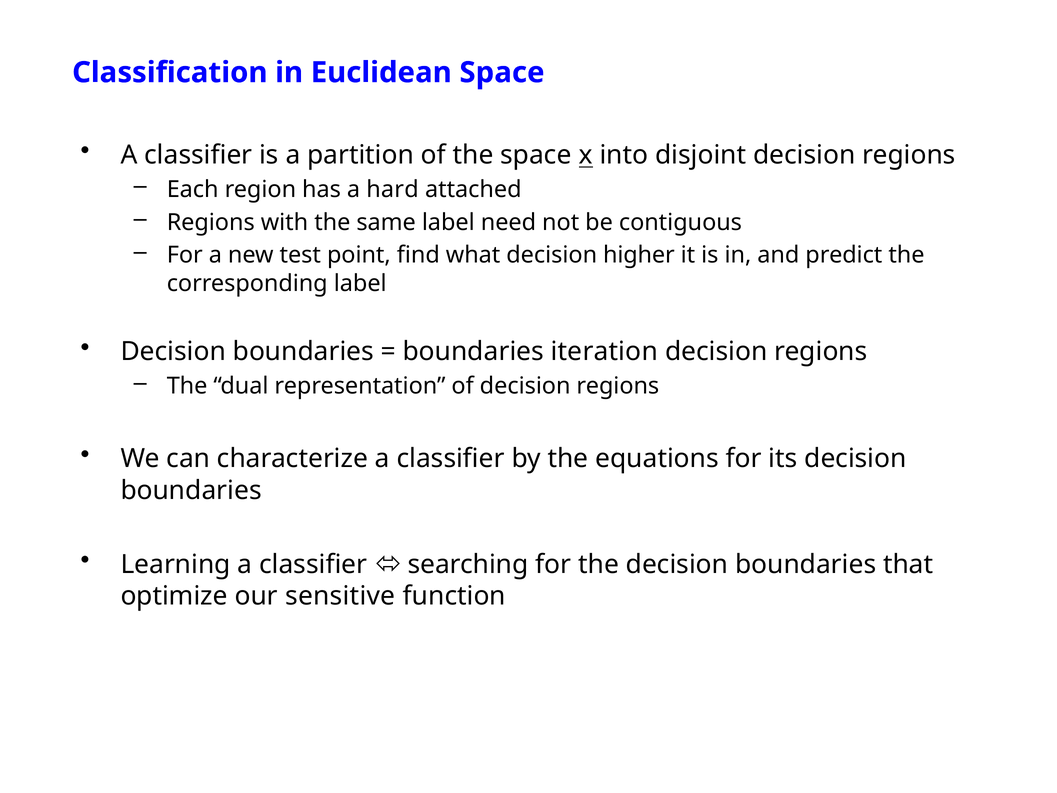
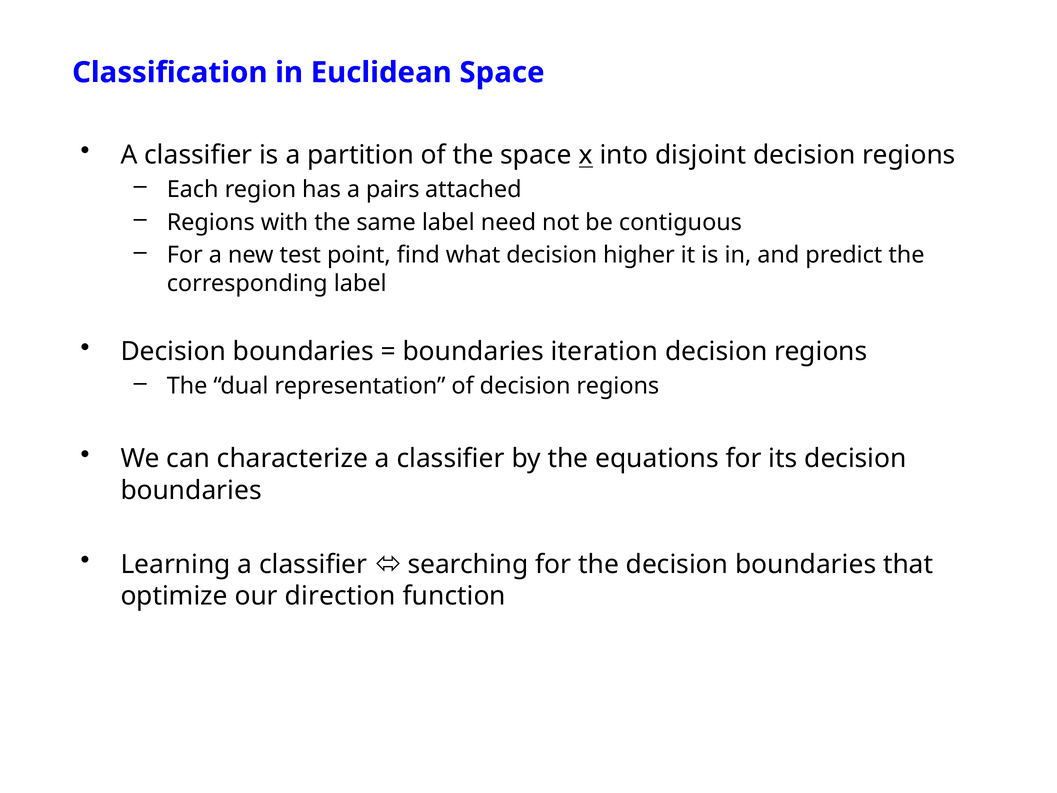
hard: hard -> pairs
sensitive: sensitive -> direction
